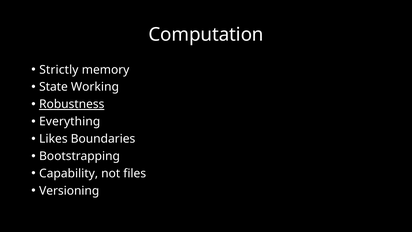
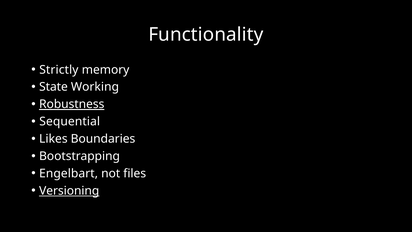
Computation: Computation -> Functionality
Everything: Everything -> Sequential
Capability: Capability -> Engelbart
Versioning underline: none -> present
